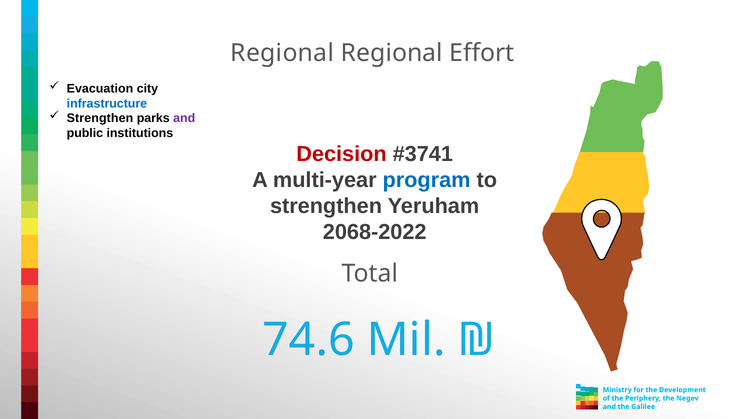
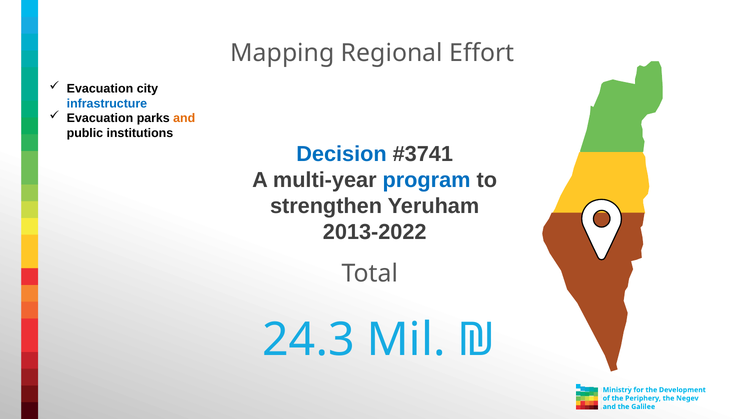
Regional at (282, 53): Regional -> Mapping
Strengthen at (100, 118): Strengthen -> Evacuation
and at (184, 118) colour: purple -> orange
Decision colour: red -> blue
2068-2022: 2068-2022 -> 2013-2022
74.6: 74.6 -> 24.3
